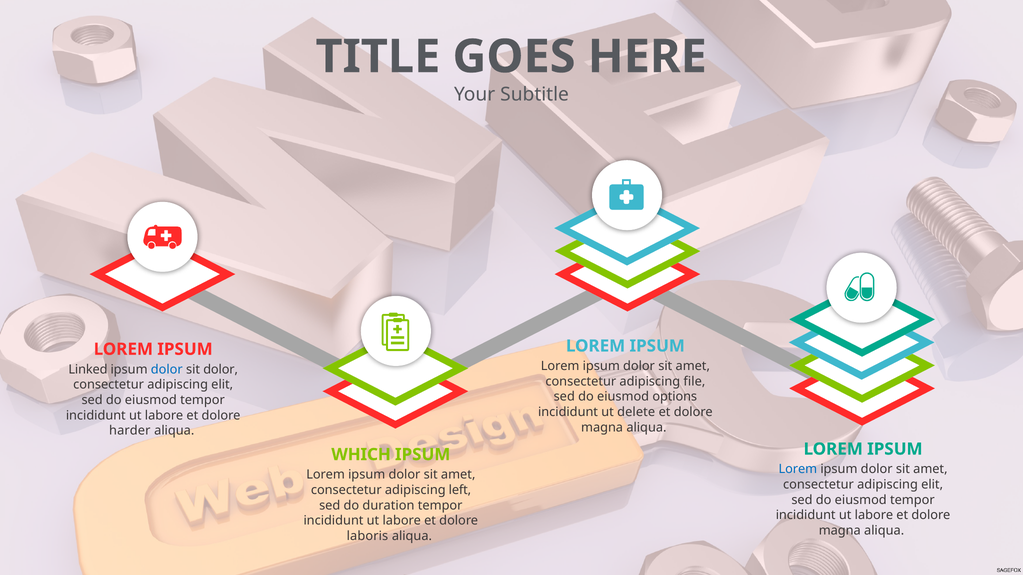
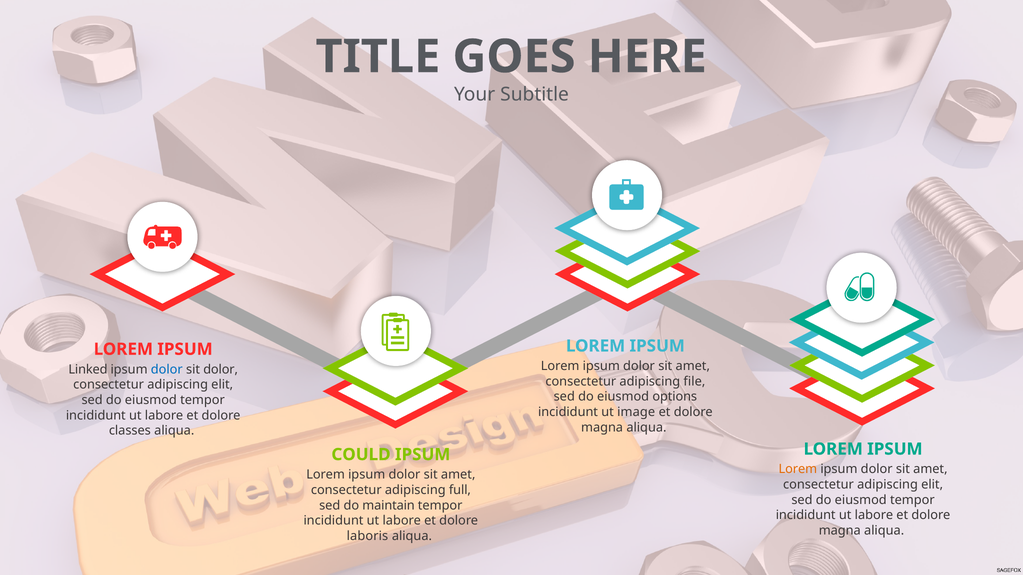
delete: delete -> image
harder: harder -> classes
WHICH: WHICH -> COULD
Lorem at (798, 470) colour: blue -> orange
left: left -> full
duration: duration -> maintain
